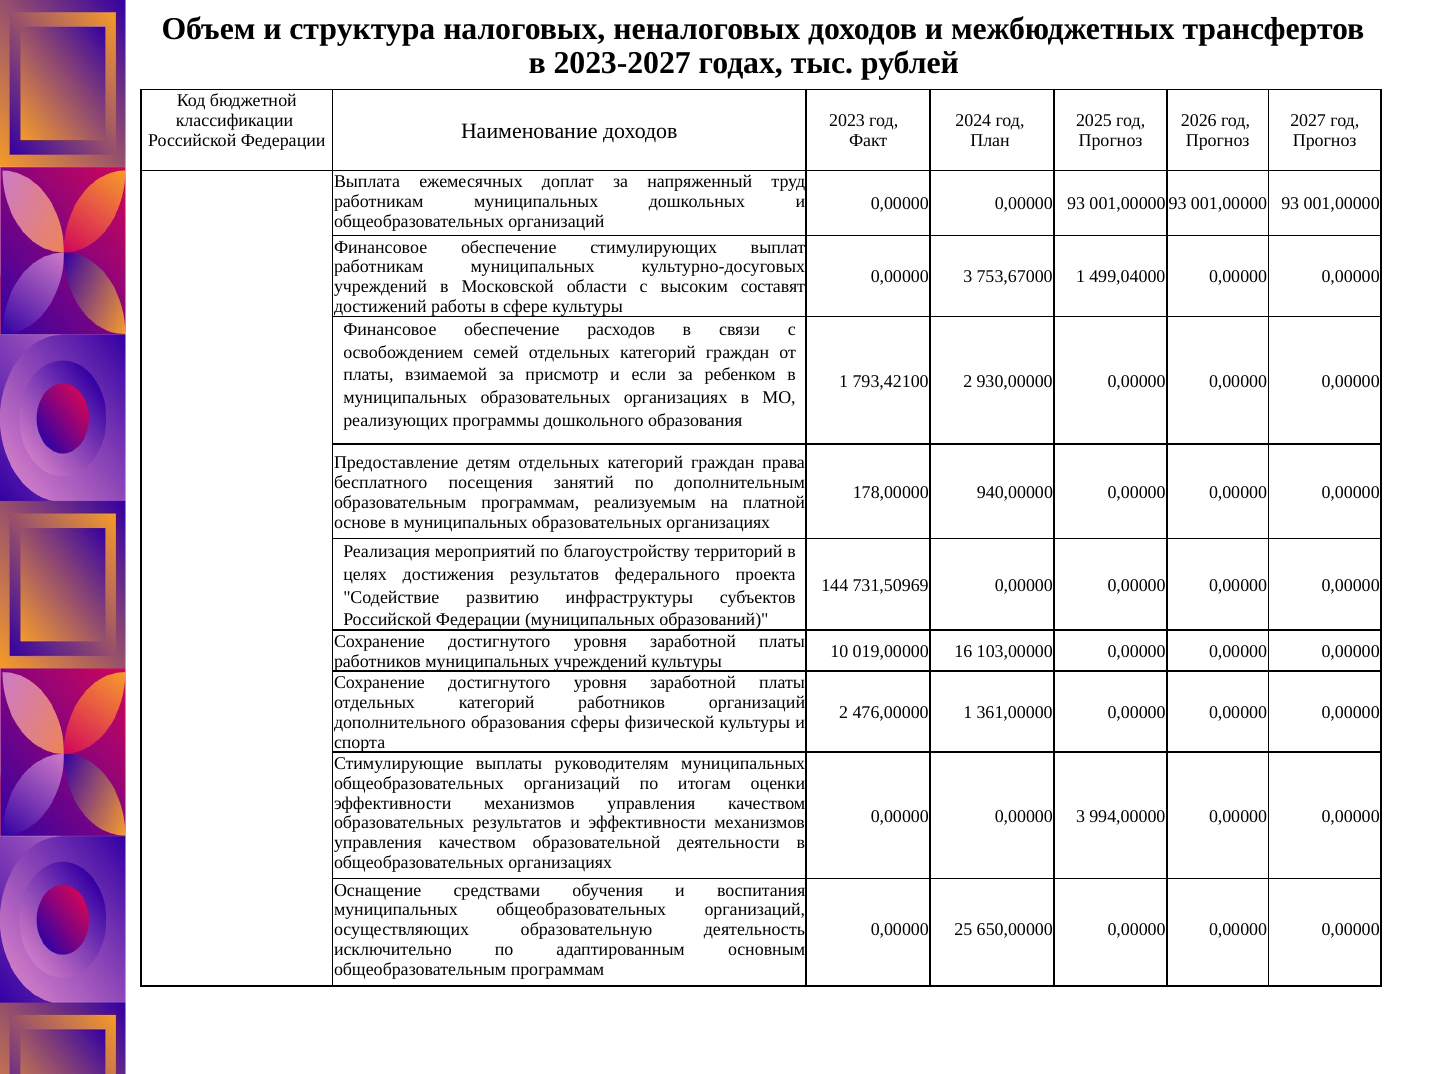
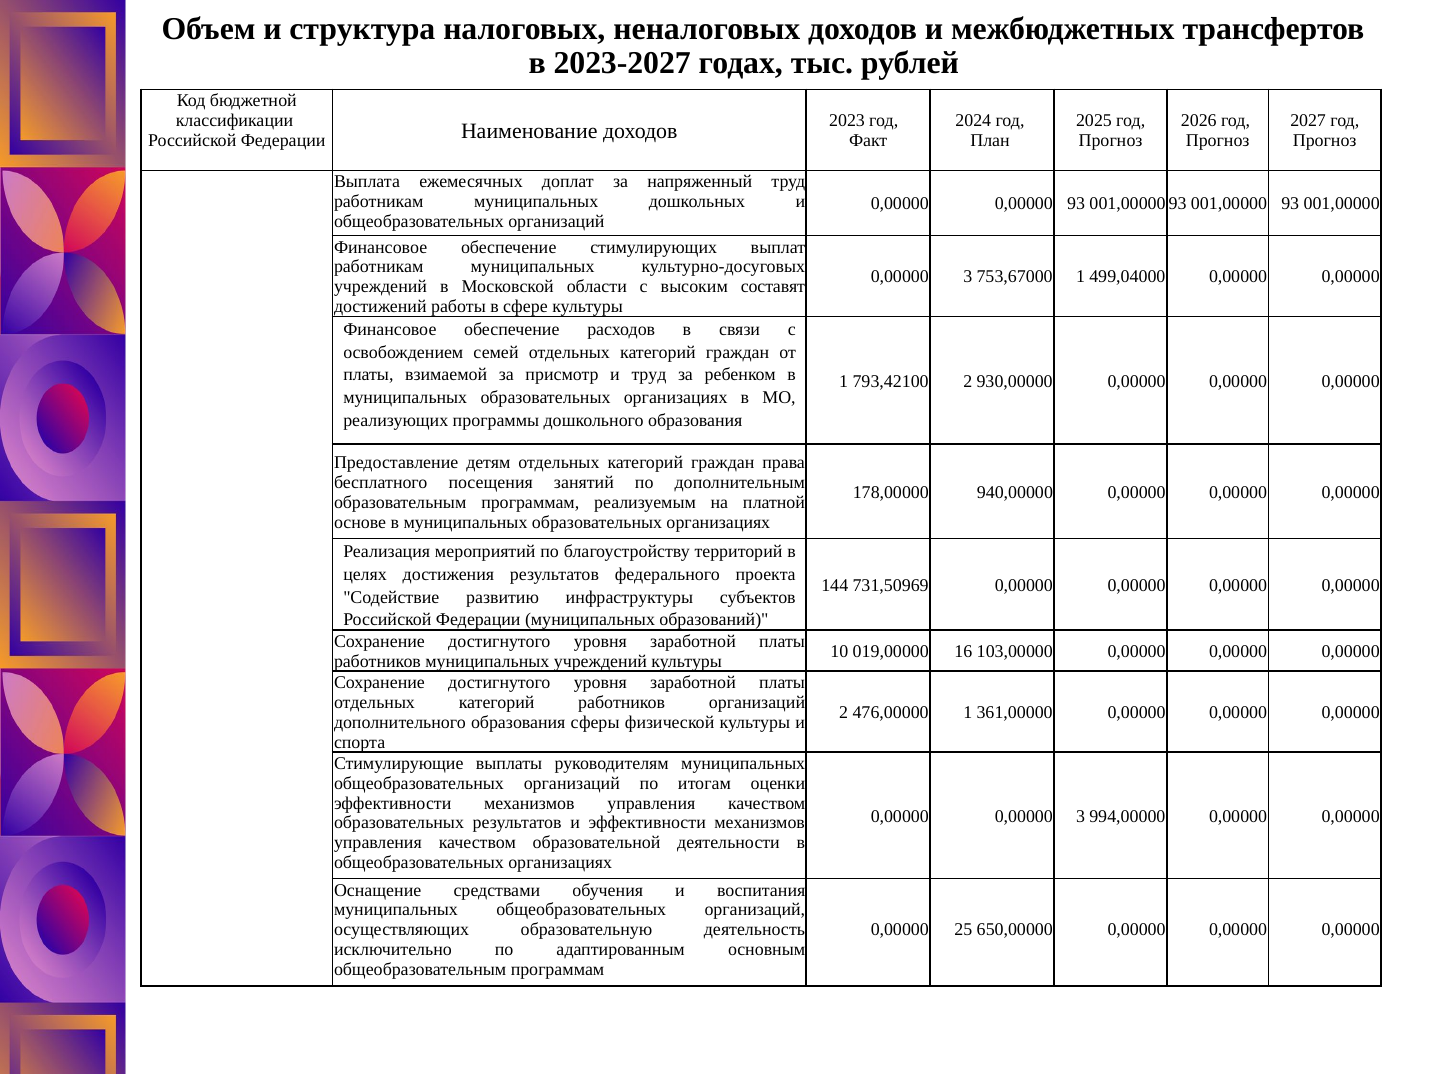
и если: если -> труд
